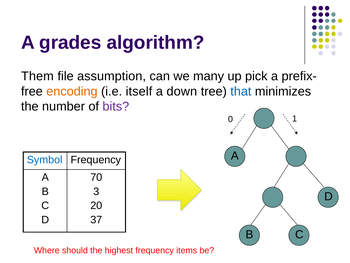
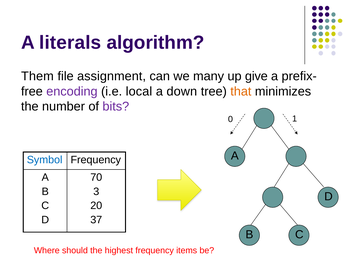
grades: grades -> literals
assumption: assumption -> assignment
pick: pick -> give
encoding colour: orange -> purple
itself: itself -> local
that colour: blue -> orange
